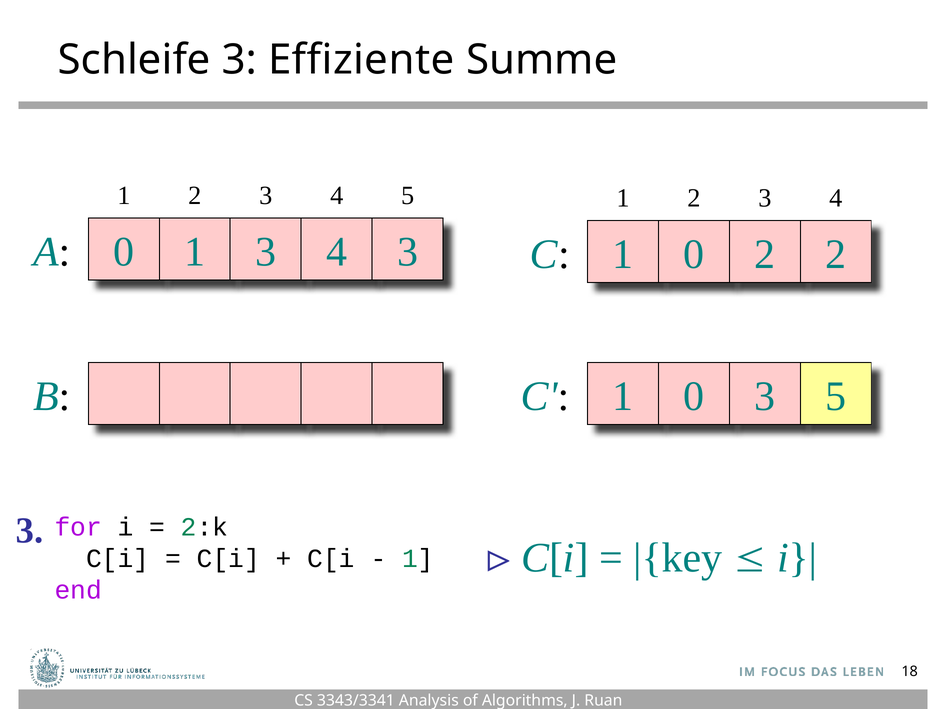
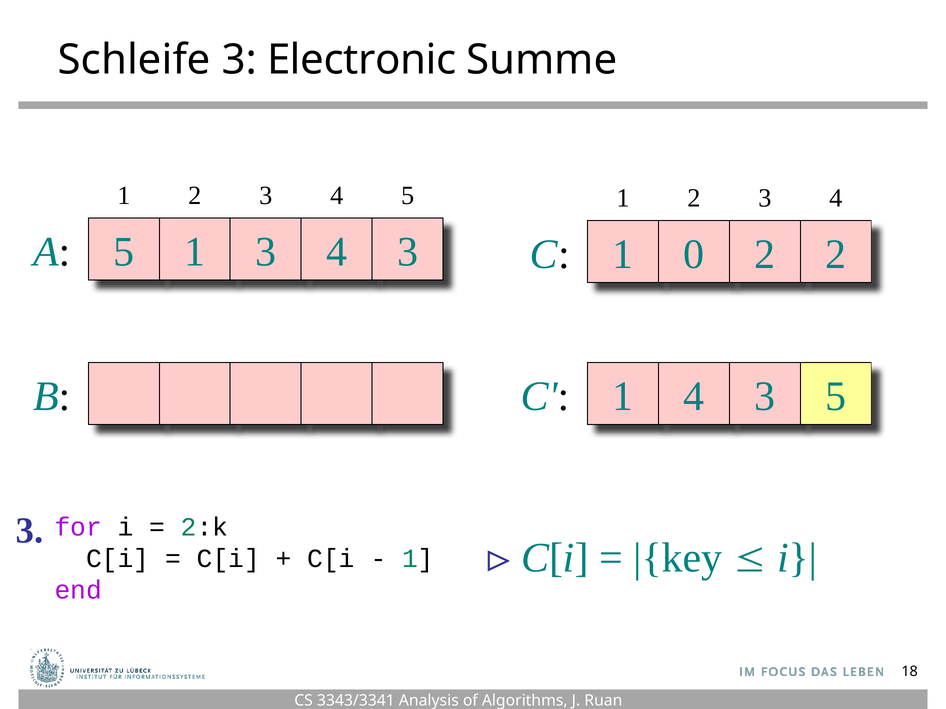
Effiziente: Effiziente -> Electronic
A 0: 0 -> 5
0 at (694, 397): 0 -> 4
